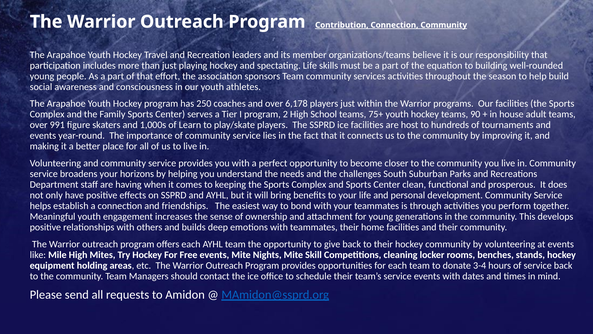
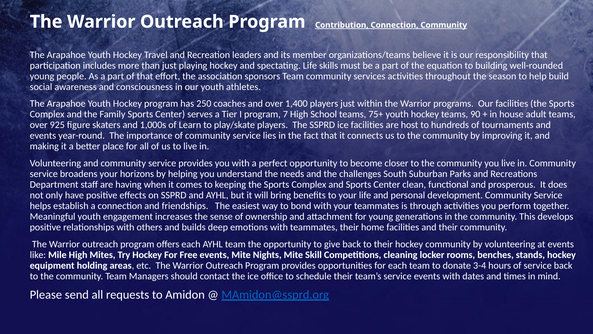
6,178: 6,178 -> 1,400
2: 2 -> 7
991: 991 -> 925
